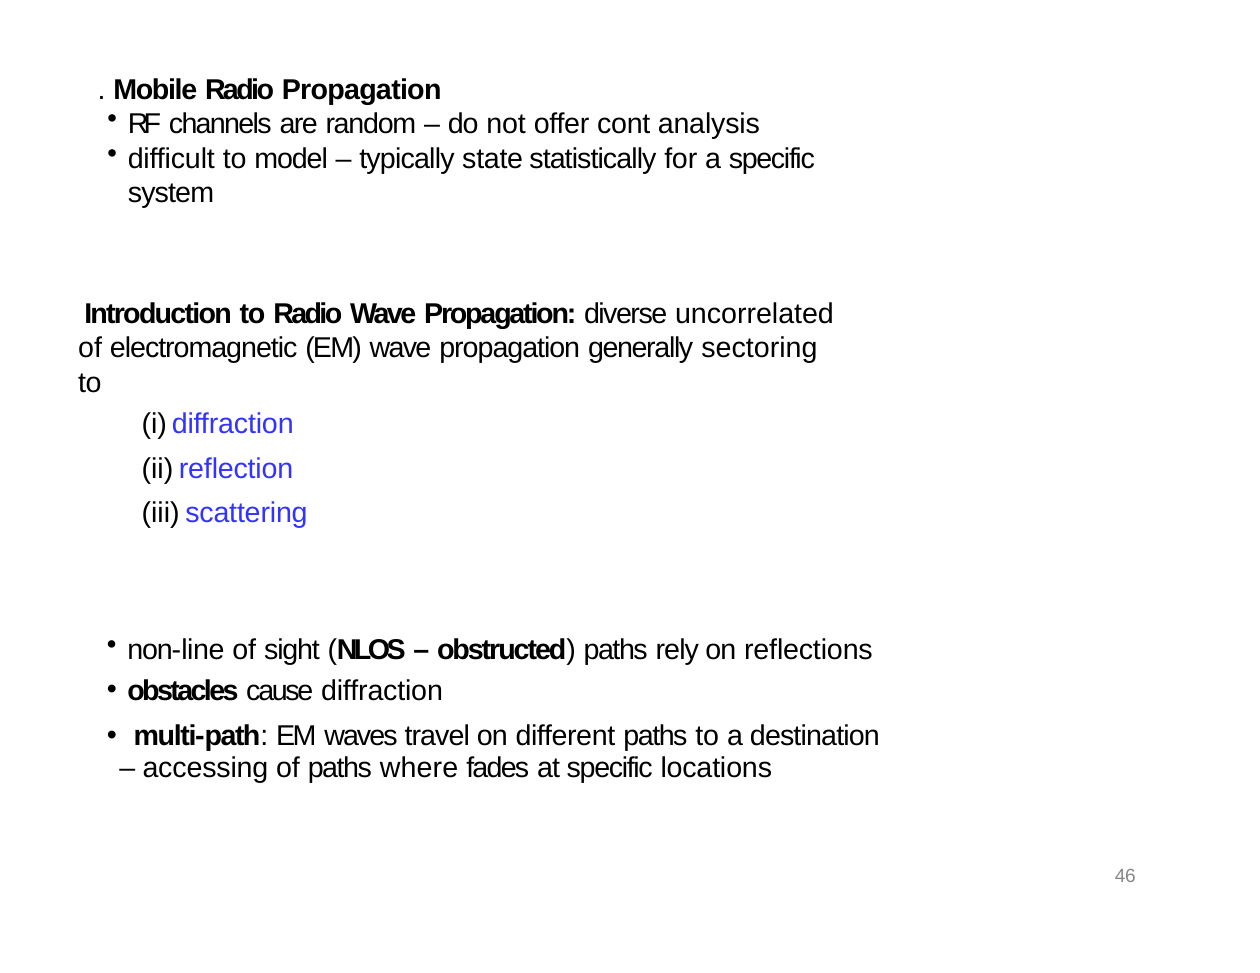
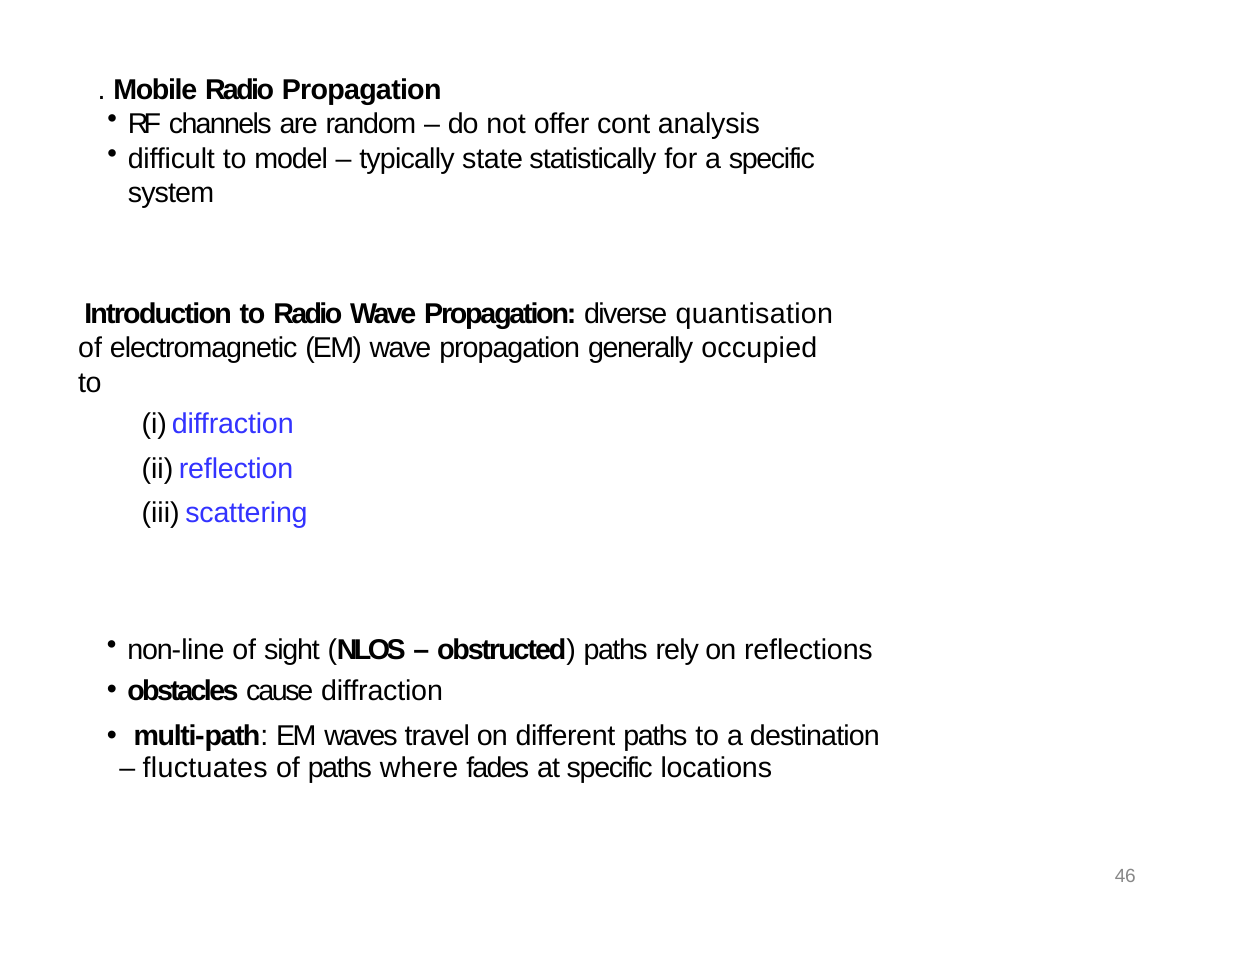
uncorrelated: uncorrelated -> quantisation
sectoring: sectoring -> occupied
accessing: accessing -> fluctuates
